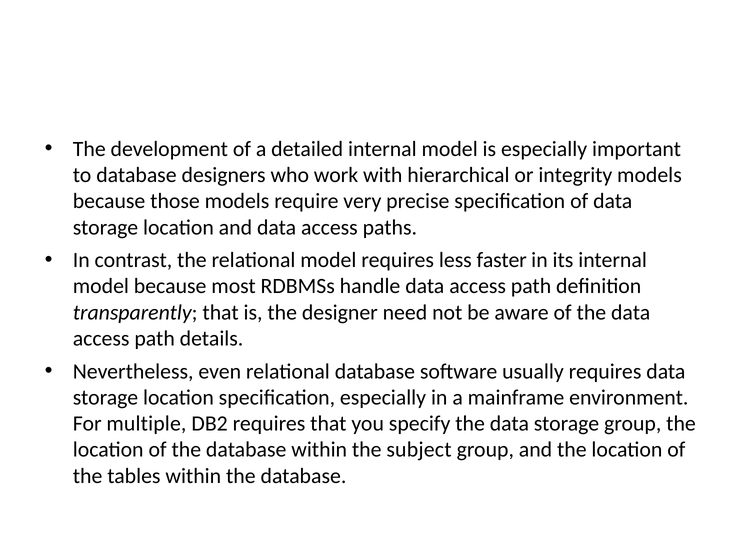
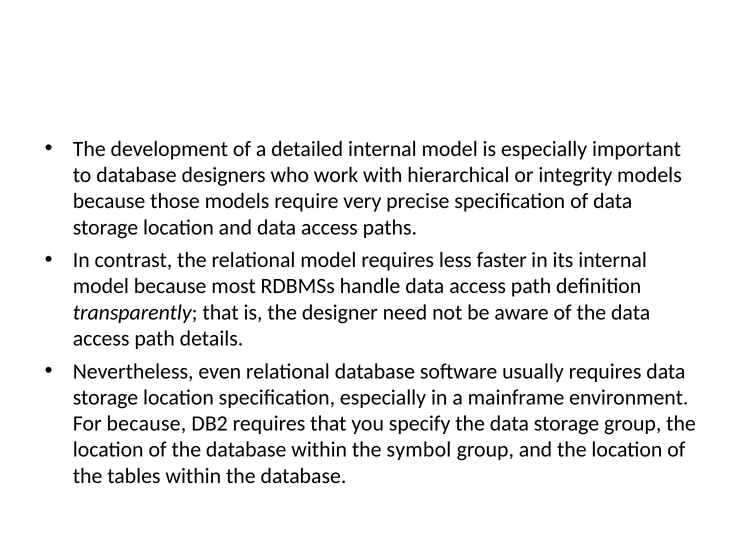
For multiple: multiple -> because
subject: subject -> symbol
